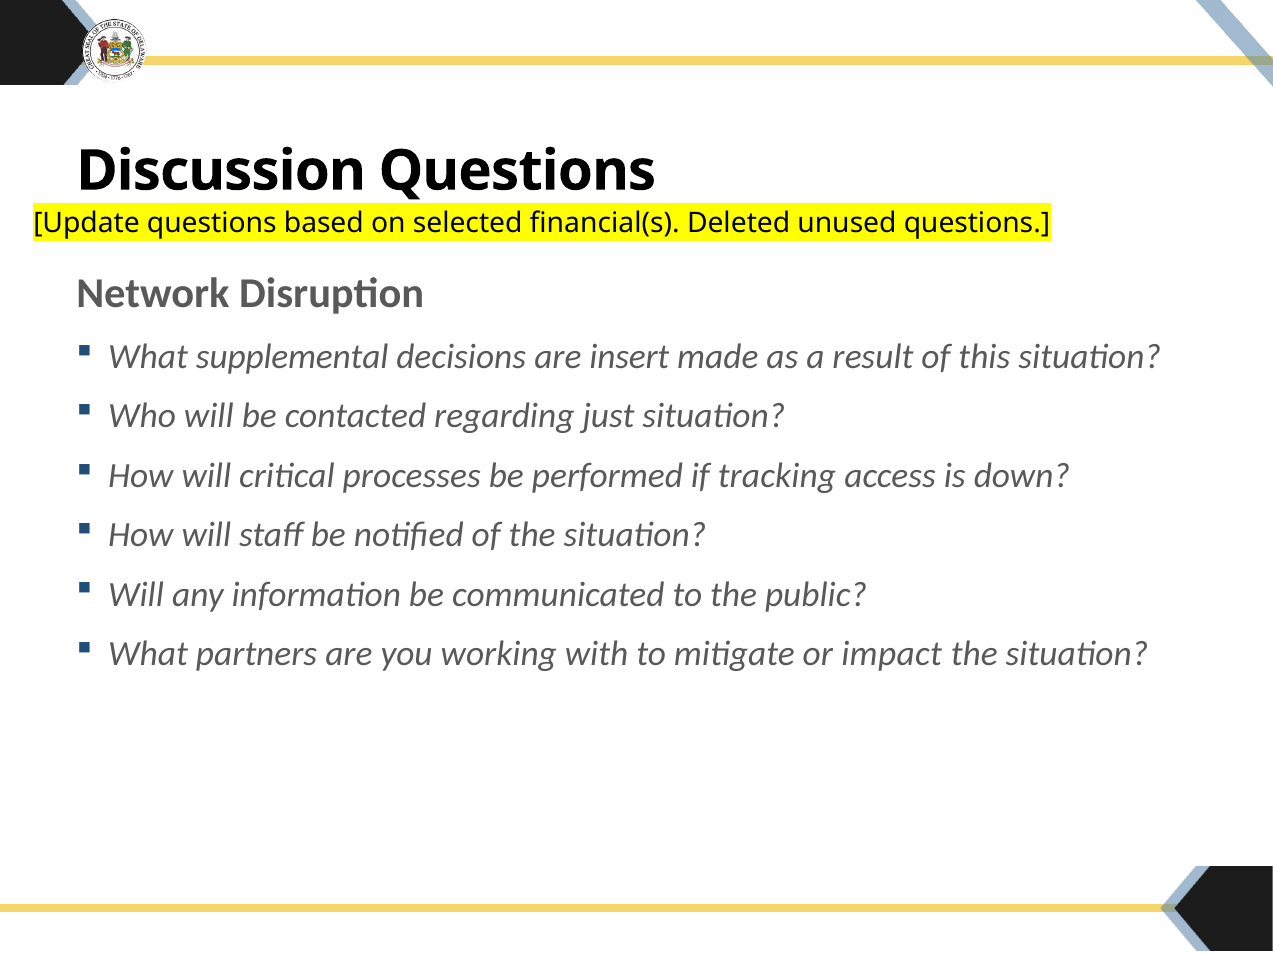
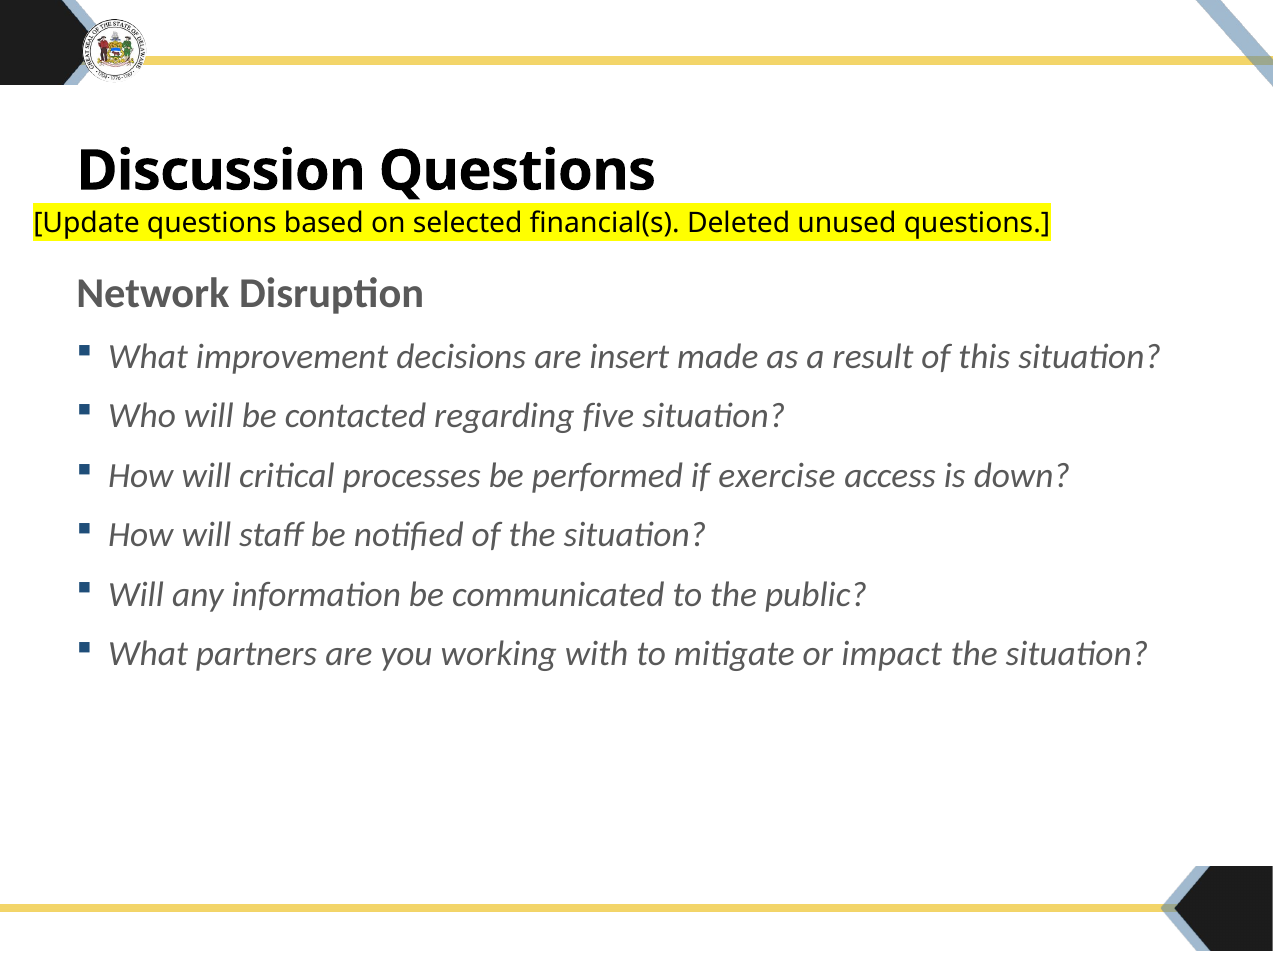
supplemental: supplemental -> improvement
just: just -> five
tracking: tracking -> exercise
